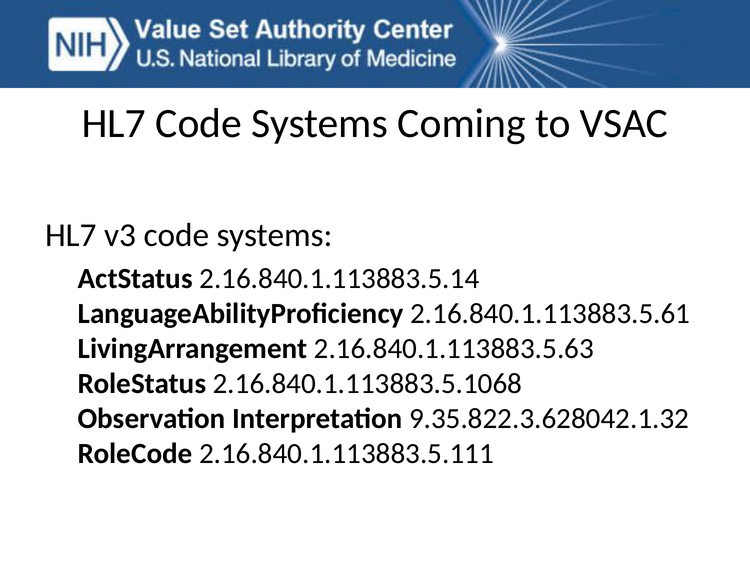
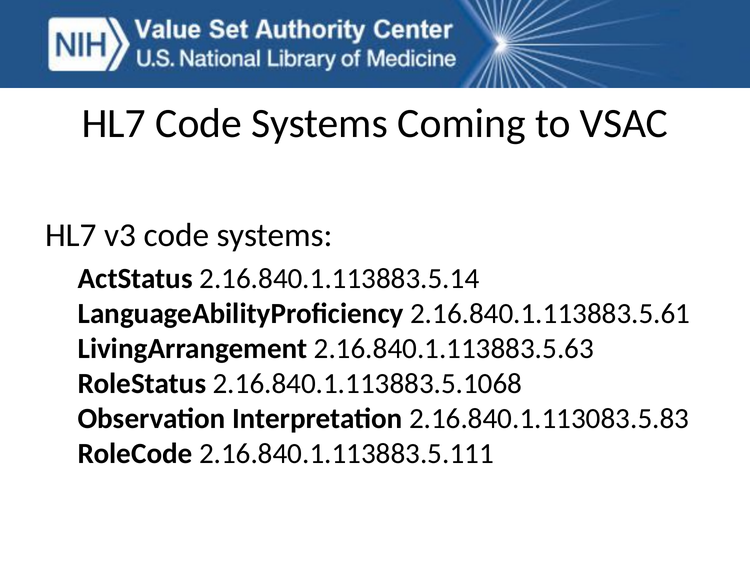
9.35.822.3.628042.1.32: 9.35.822.3.628042.1.32 -> 2.16.840.1.113083.5.83
